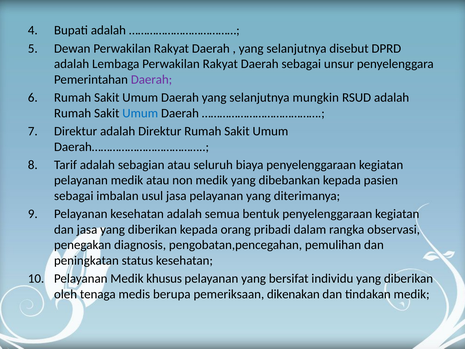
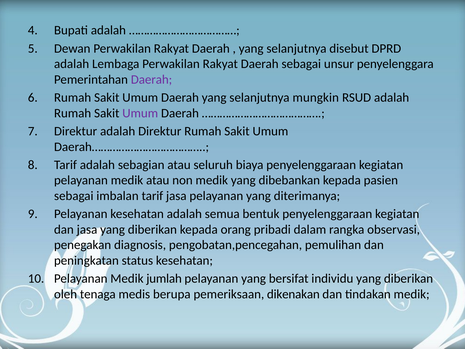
Umum at (140, 113) colour: blue -> purple
imbalan usul: usul -> tarif
khusus: khusus -> jumlah
